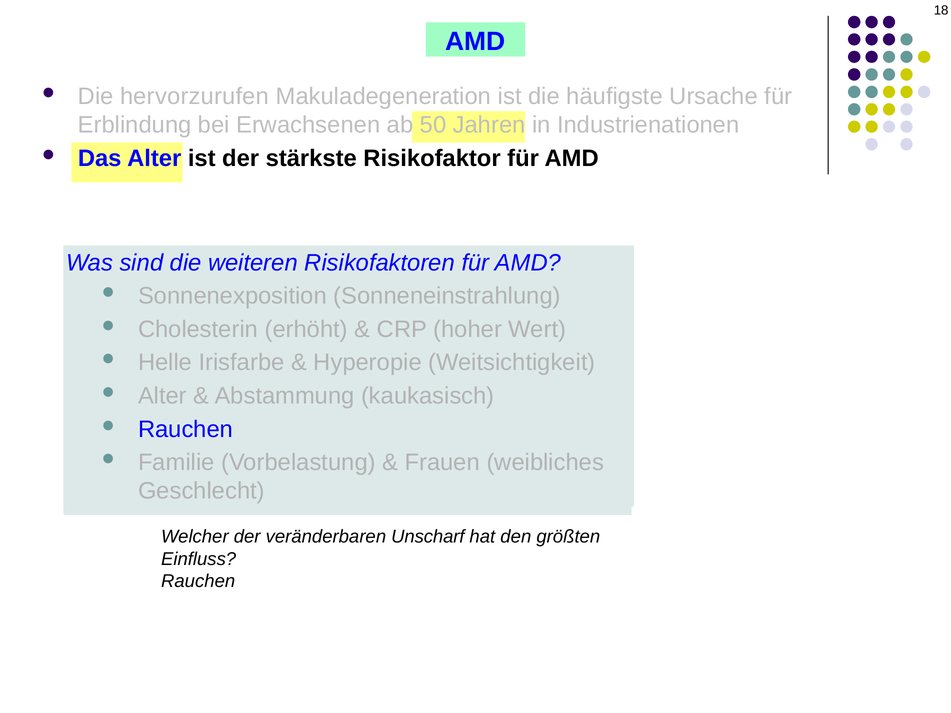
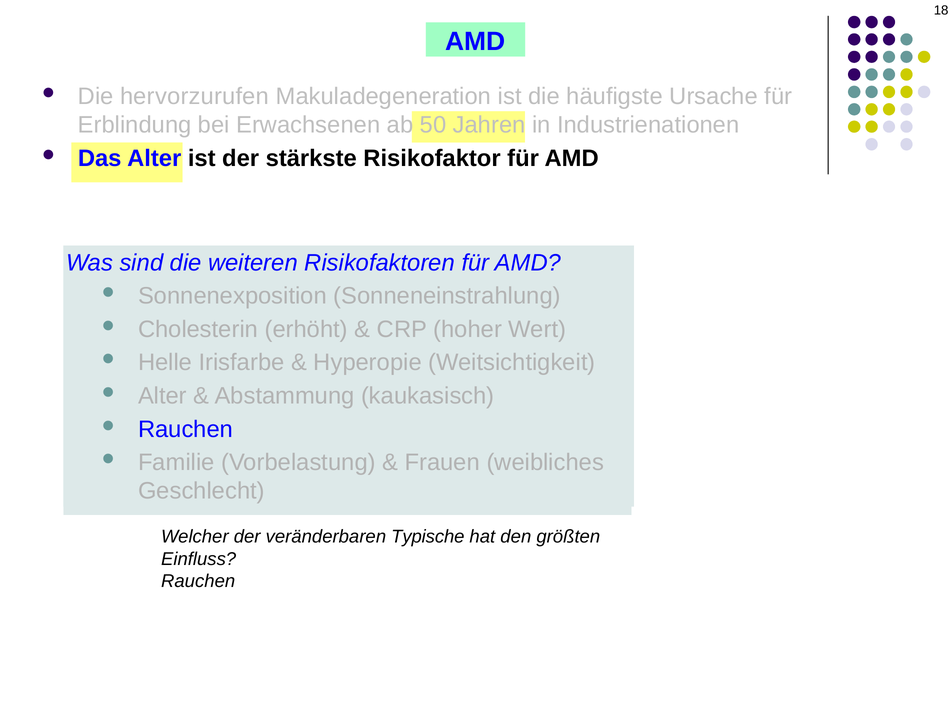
Unscharf: Unscharf -> Typische
